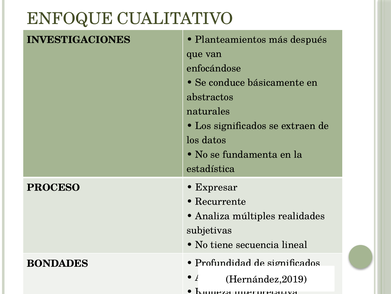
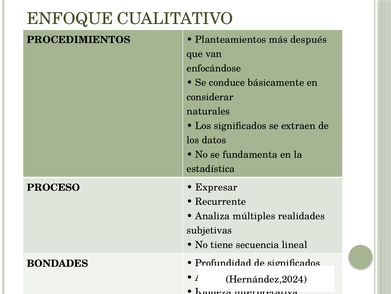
INVESTIGACIONES: INVESTIGACIONES -> PROCEDIMIENTOS
abstractos: abstractos -> considerar
Hernández,2019: Hernández,2019 -> Hernández,2024
